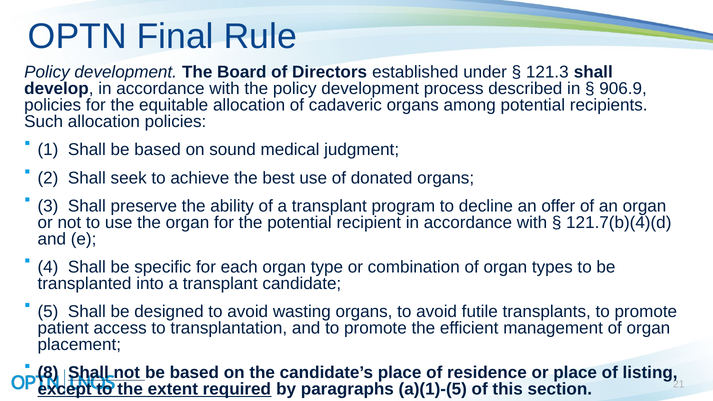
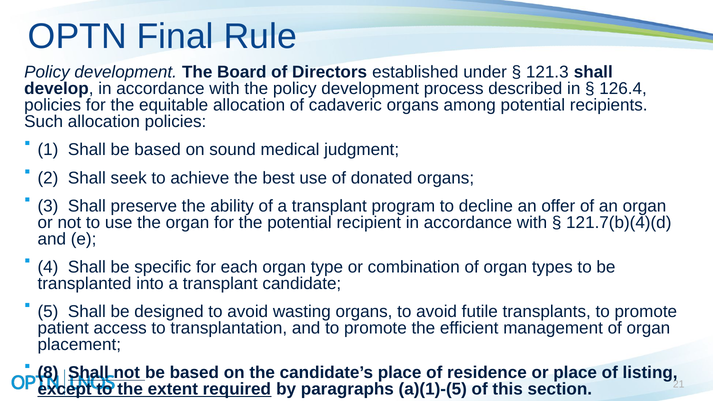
906.9: 906.9 -> 126.4
